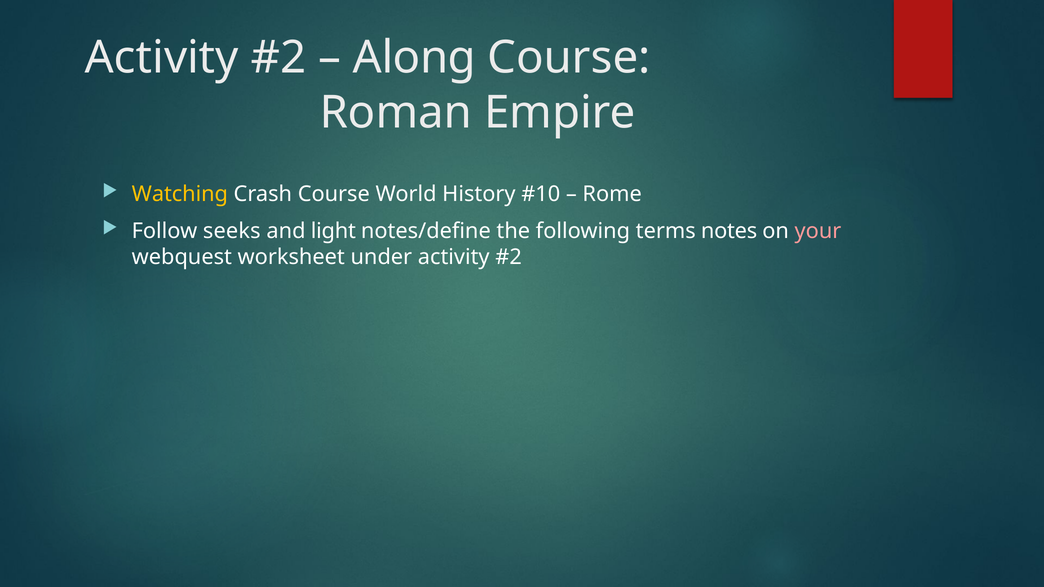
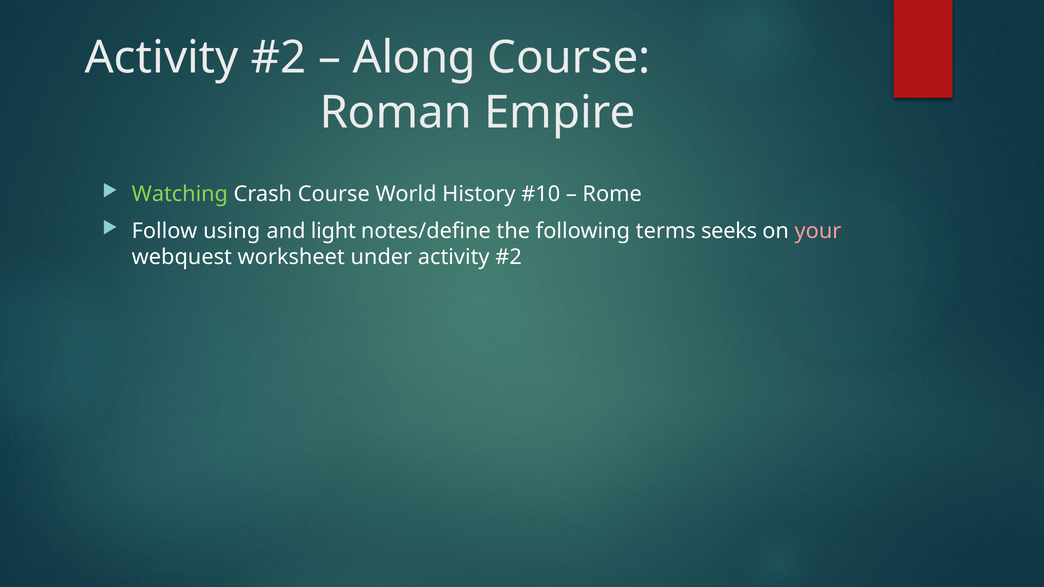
Watching colour: yellow -> light green
seeks: seeks -> using
notes: notes -> seeks
